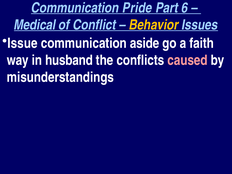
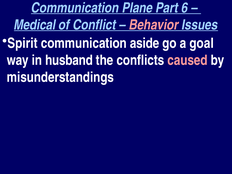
Pride: Pride -> Plane
Behavior colour: yellow -> pink
Issue: Issue -> Spirit
faith: faith -> goal
